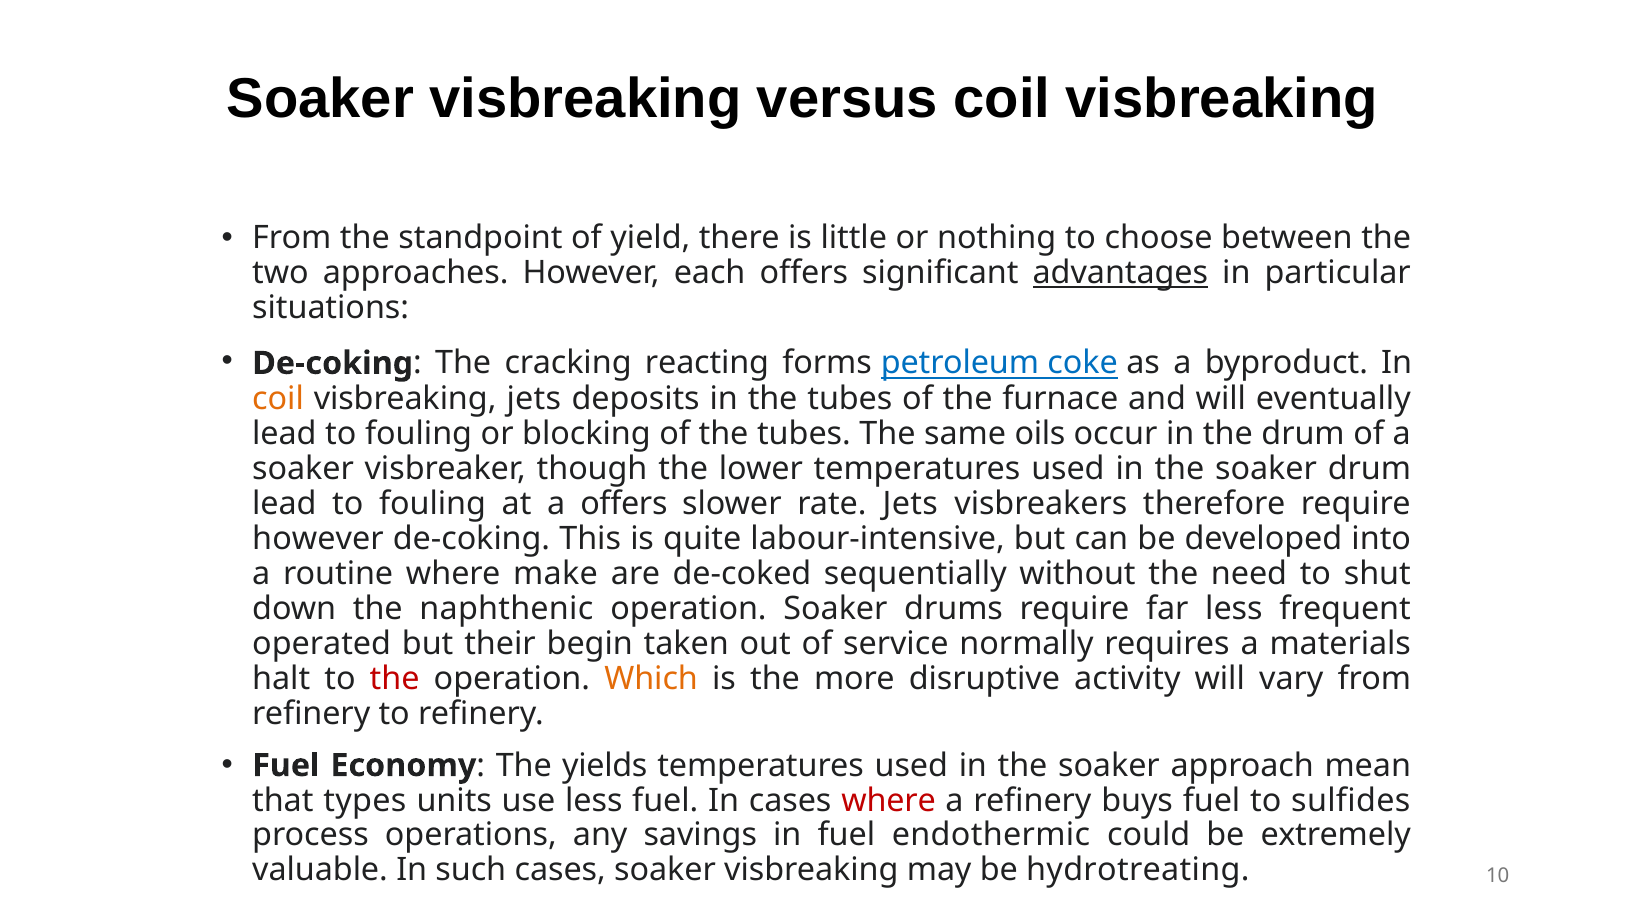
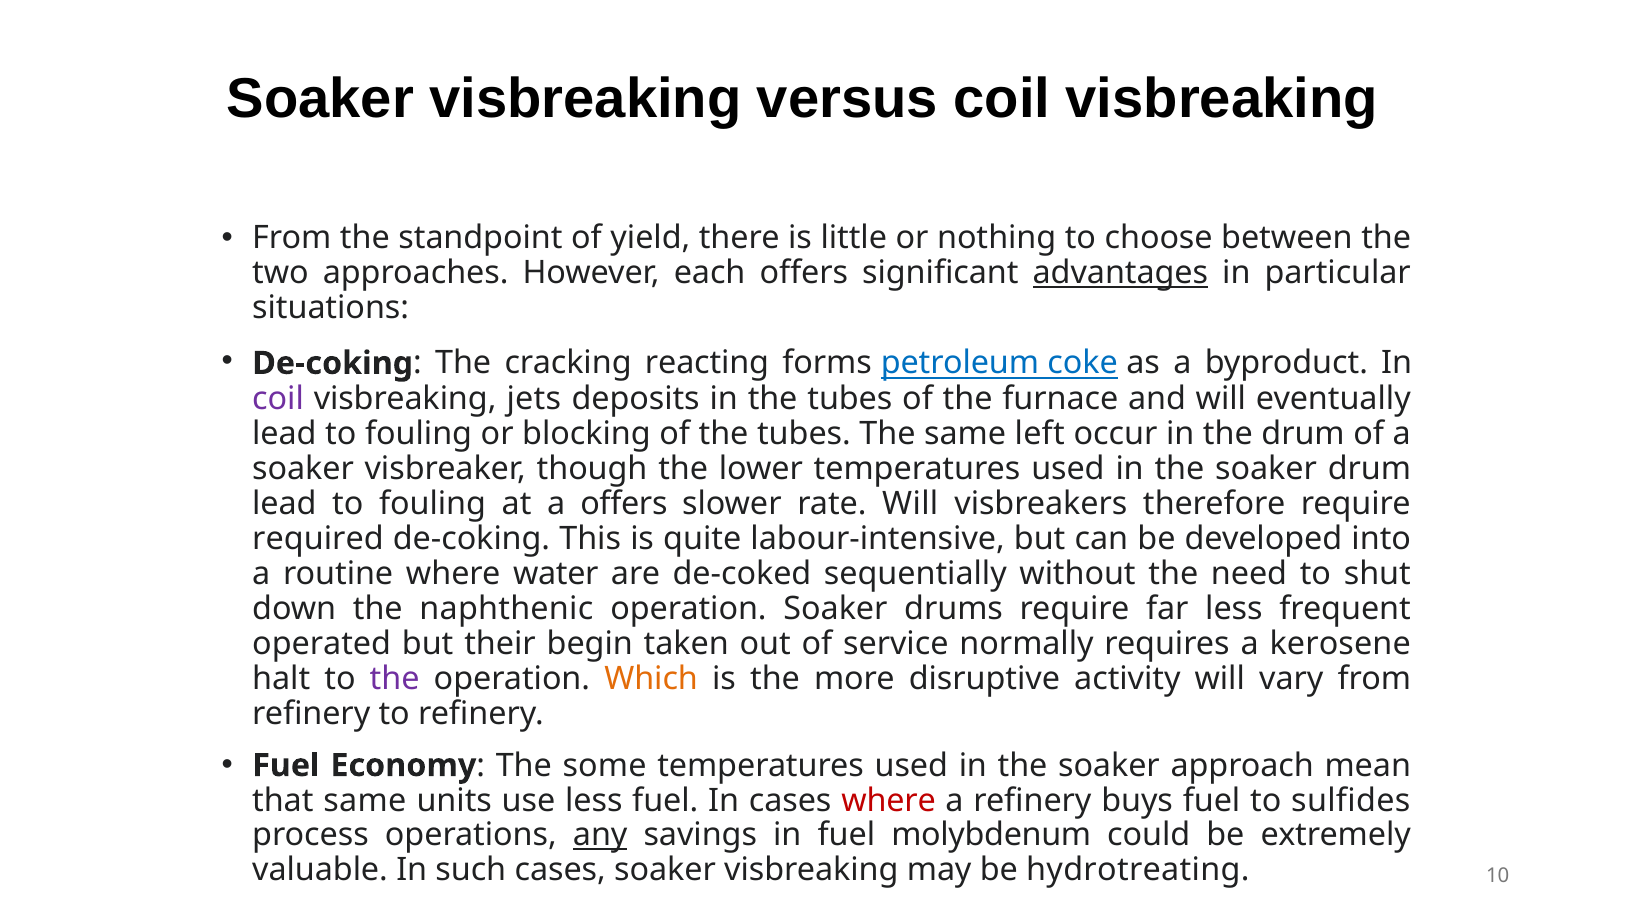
coil at (278, 399) colour: orange -> purple
oils: oils -> left
rate Jets: Jets -> Will
however at (318, 539): however -> required
make: make -> water
materials: materials -> kerosene
the at (395, 679) colour: red -> purple
yields: yields -> some
that types: types -> same
any underline: none -> present
endothermic: endothermic -> molybdenum
